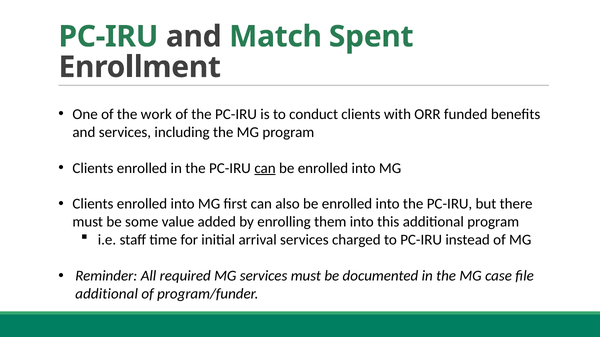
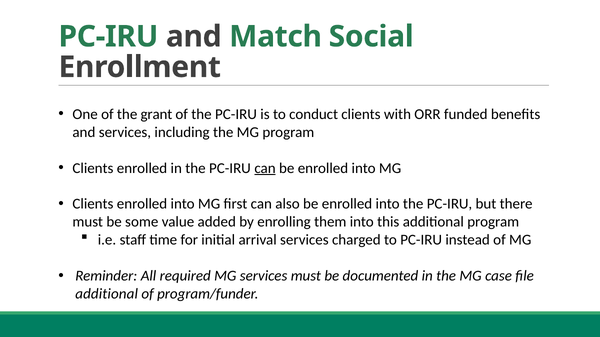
Spent: Spent -> Social
work: work -> grant
